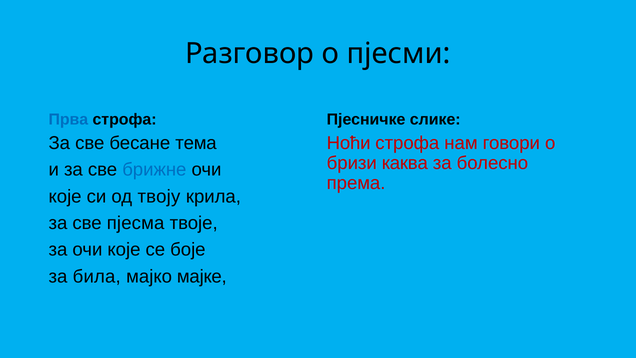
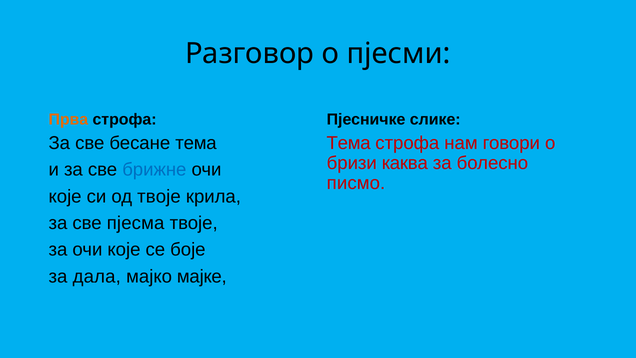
Прва colour: blue -> orange
Ноћи at (349, 143): Ноћи -> Тема
према: према -> писмо
од твоју: твоју -> твоје
била: била -> дала
